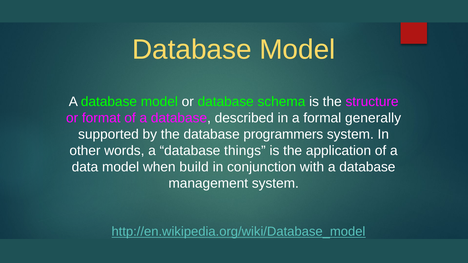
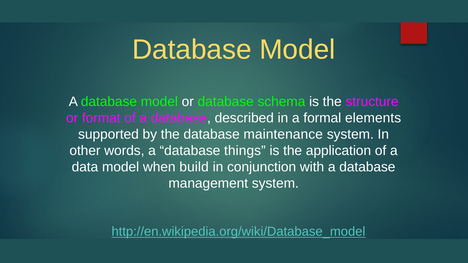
generally: generally -> elements
programmers: programmers -> maintenance
